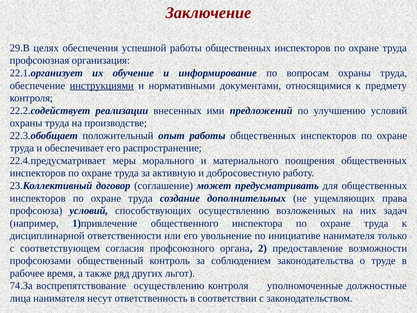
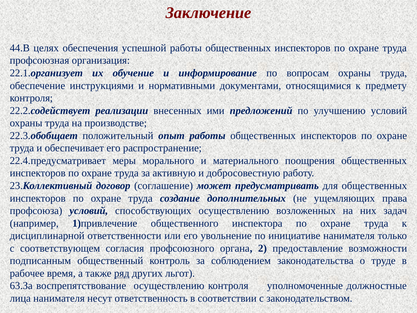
29.В: 29.В -> 44.В
инструкциями underline: present -> none
профсоюзами: профсоюзами -> подписанным
74.За: 74.За -> 63.За
